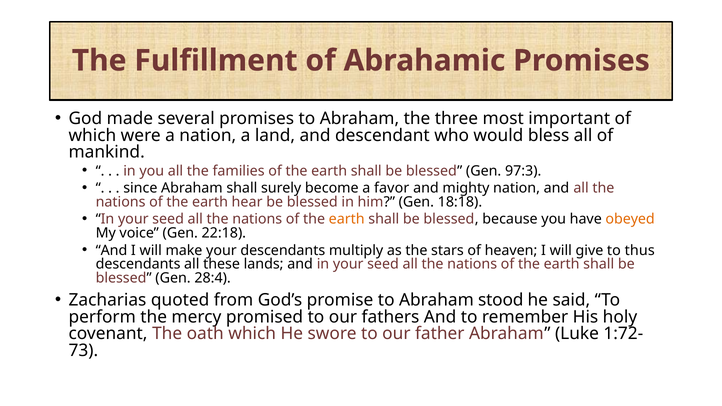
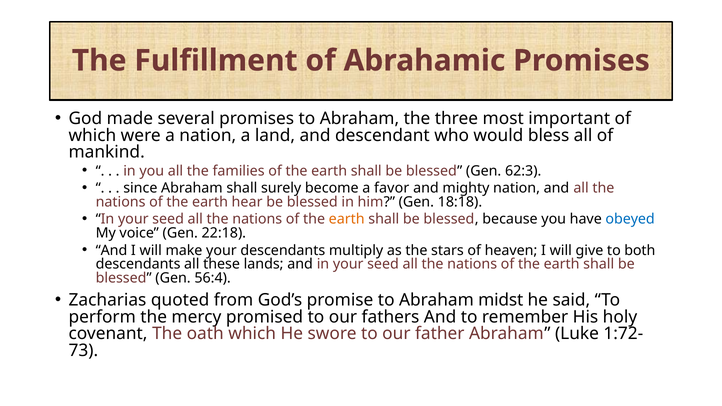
97:3: 97:3 -> 62:3
obeyed colour: orange -> blue
thus: thus -> both
28:4: 28:4 -> 56:4
stood: stood -> midst
